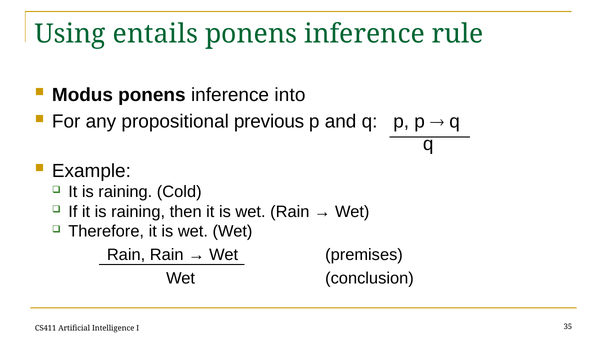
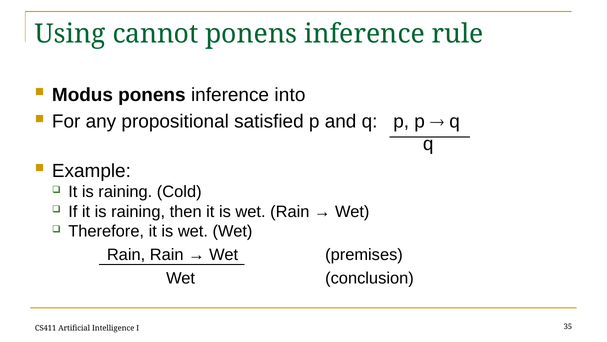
entails: entails -> cannot
previous: previous -> satisfied
